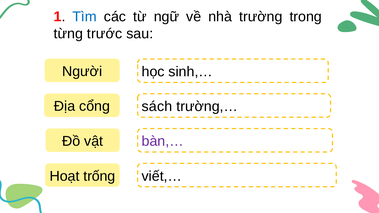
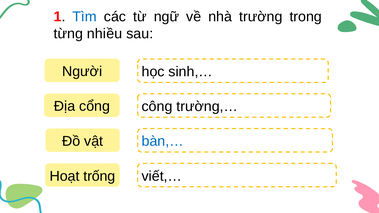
trước: trước -> nhiều
sách: sách -> công
bàn,… colour: purple -> blue
